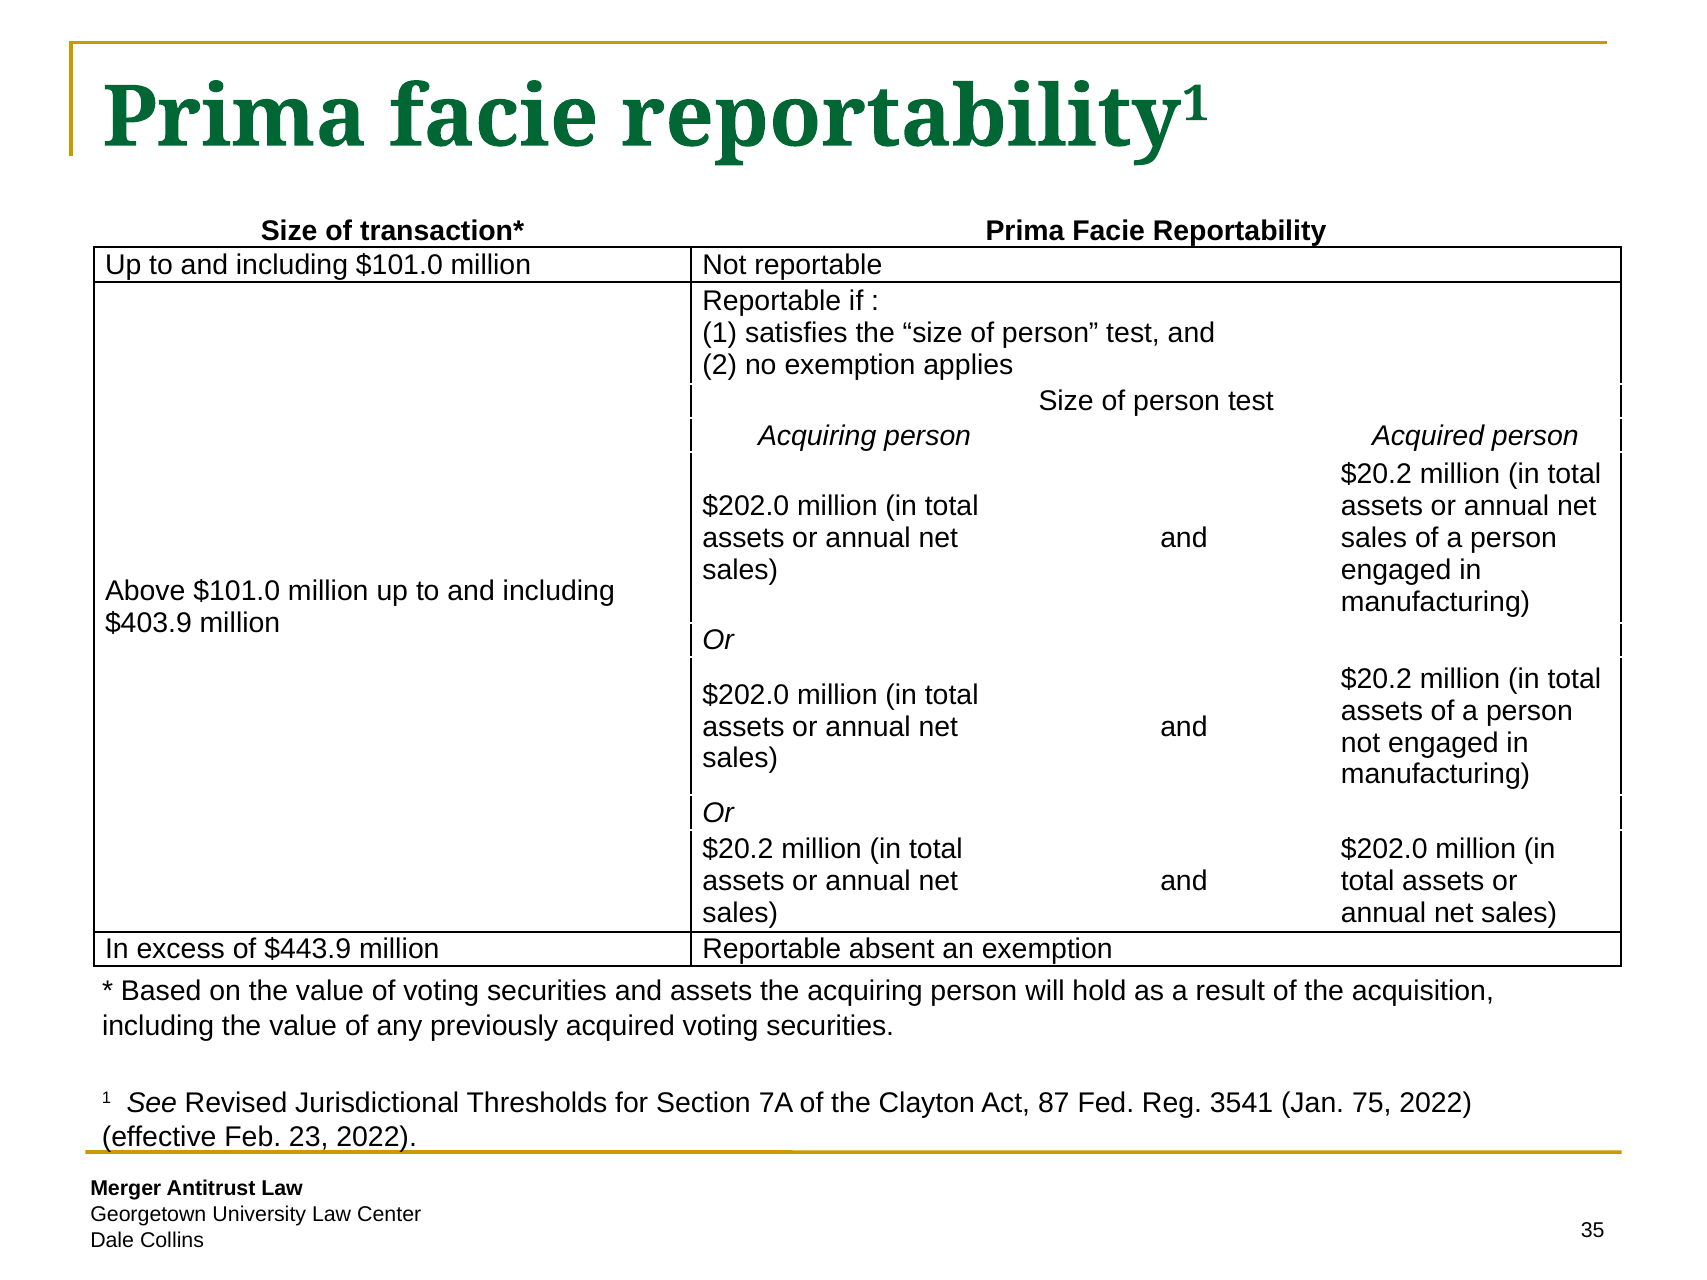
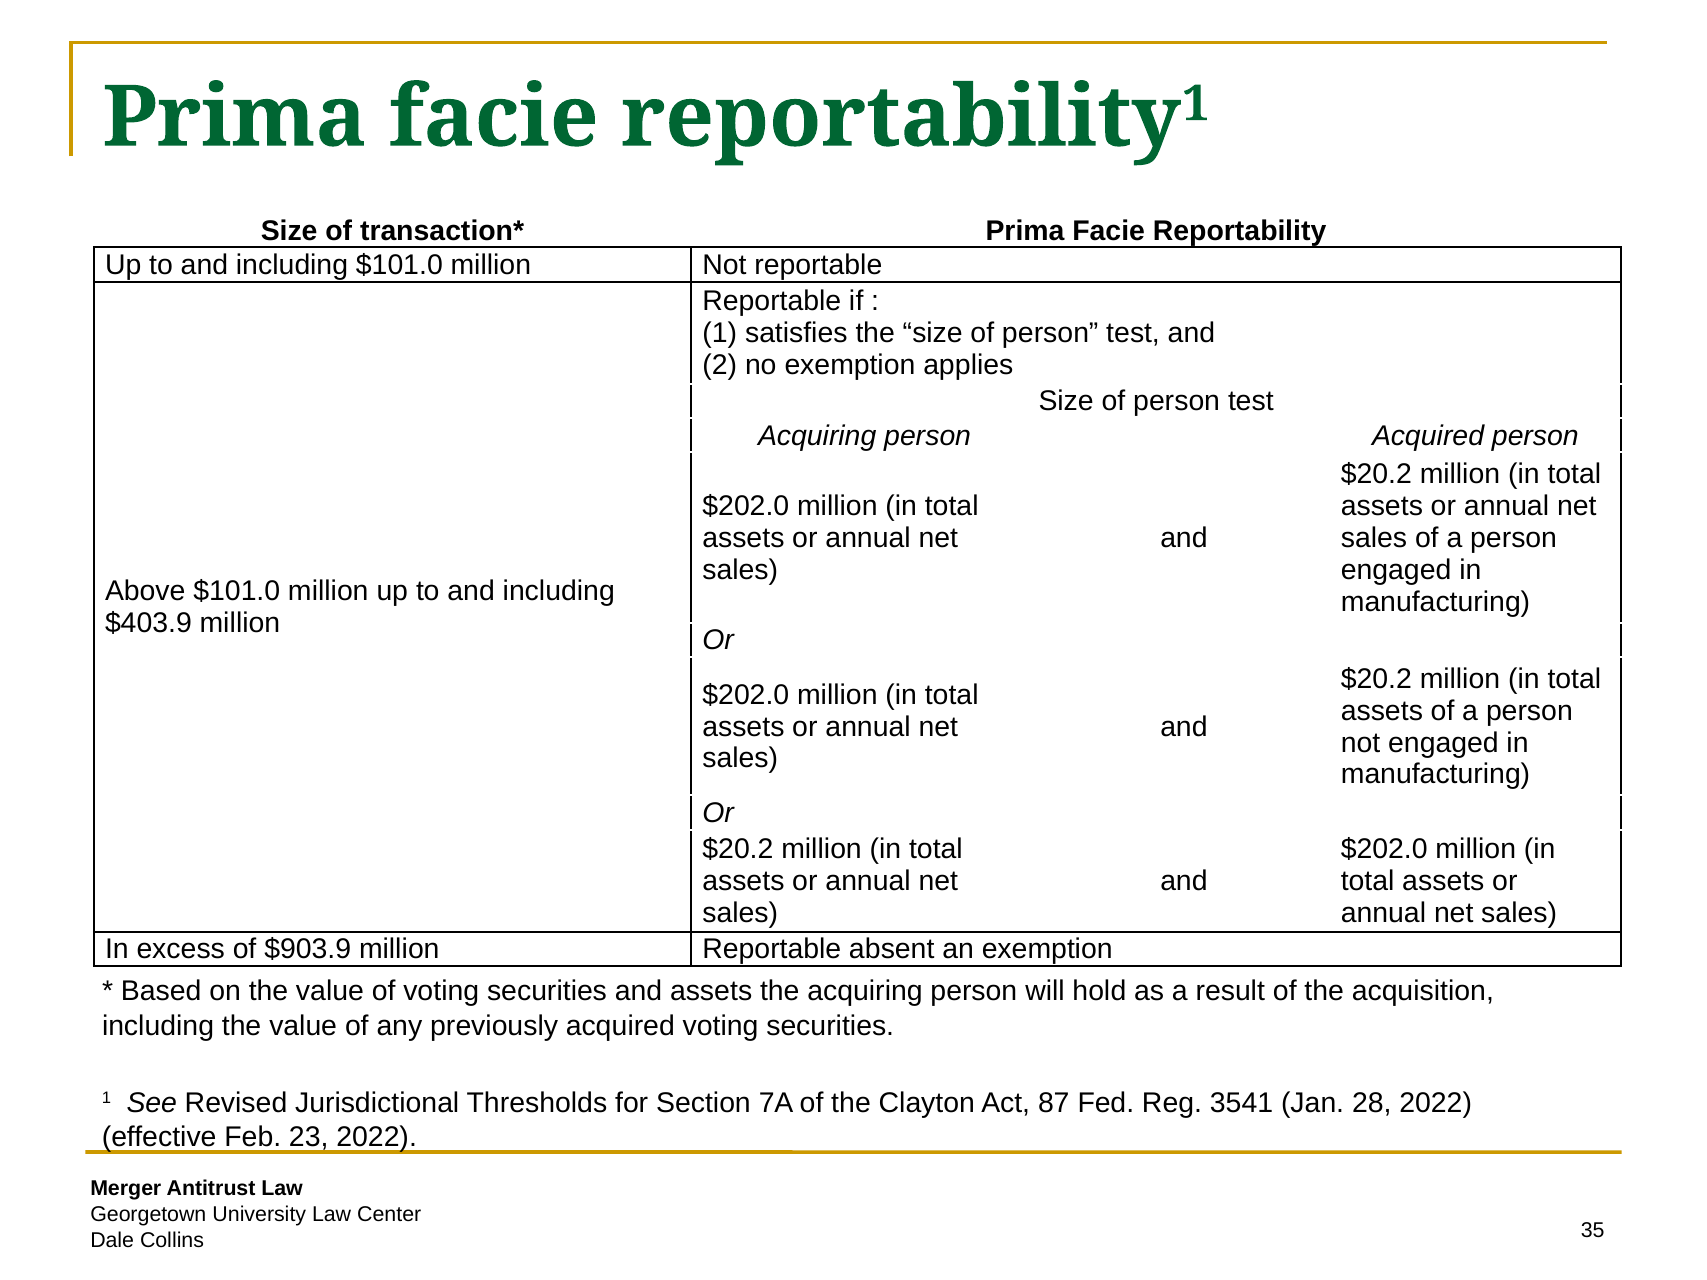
$443.9: $443.9 -> $903.9
75: 75 -> 28
